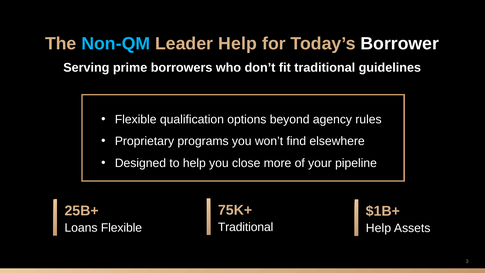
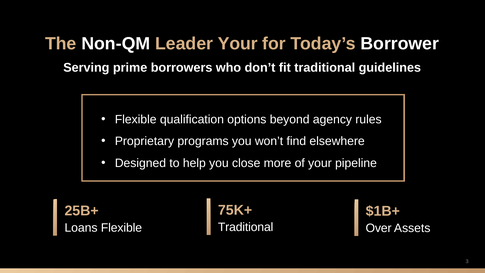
Non-QM colour: light blue -> white
Leader Help: Help -> Your
Help at (378, 228): Help -> Over
